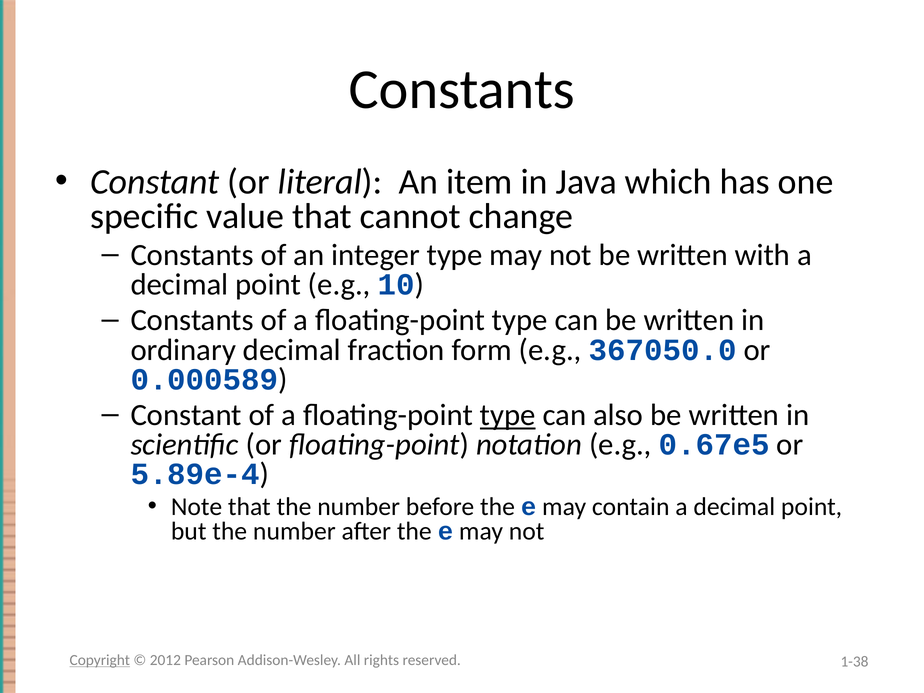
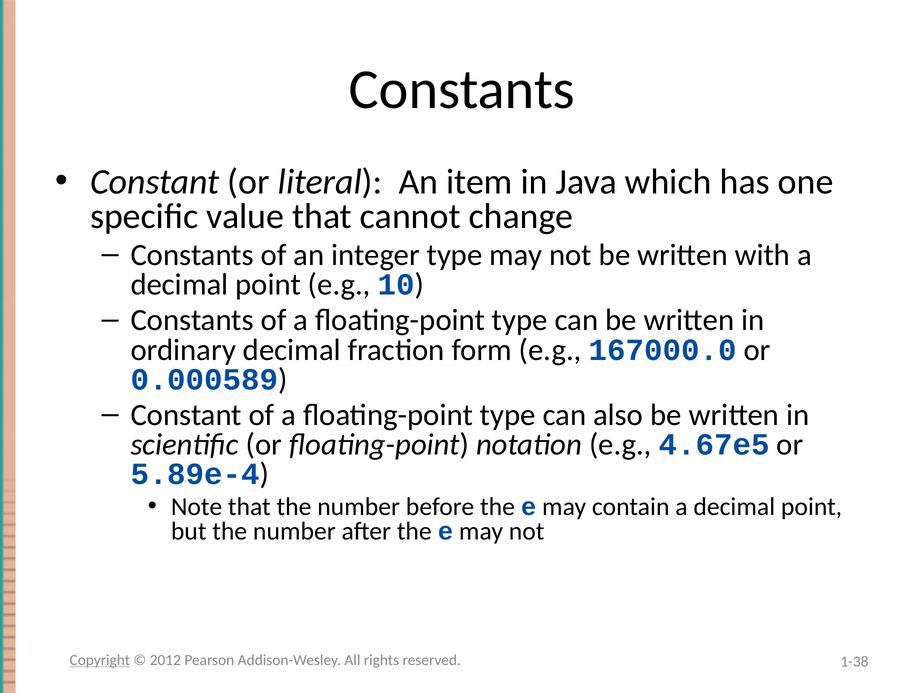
367050.0: 367050.0 -> 167000.0
type at (508, 415) underline: present -> none
0.67e5: 0.67e5 -> 4.67e5
